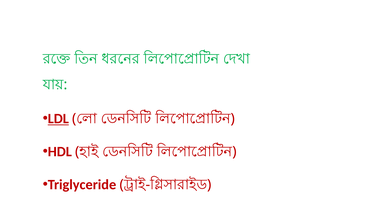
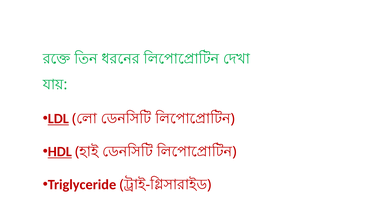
HDL underline: none -> present
